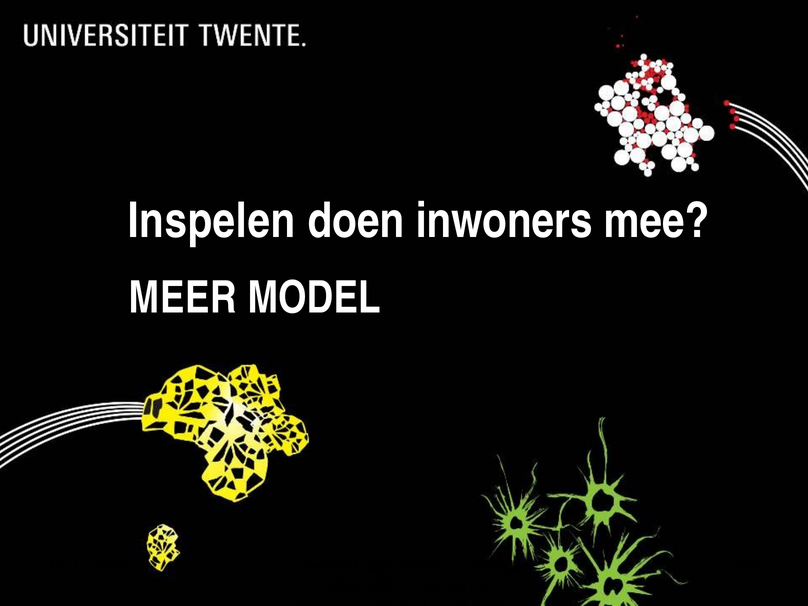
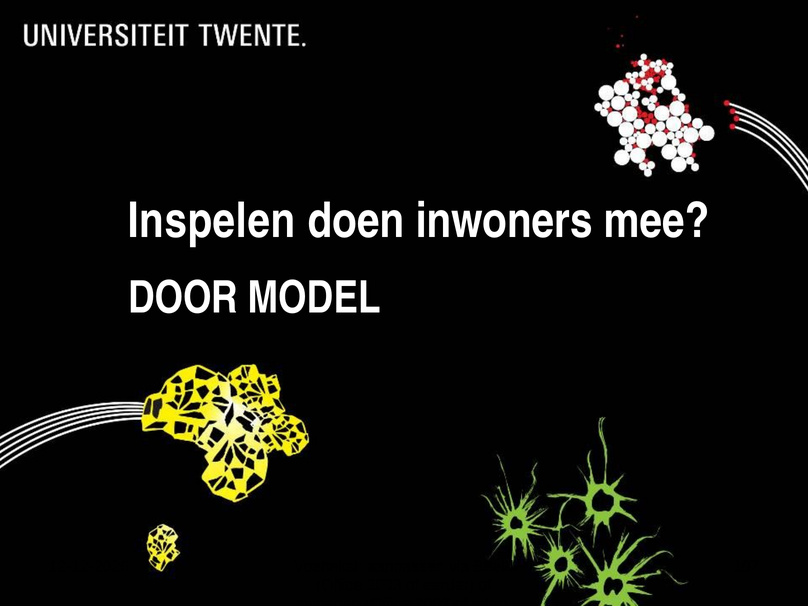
MEER: MEER -> DOOR
